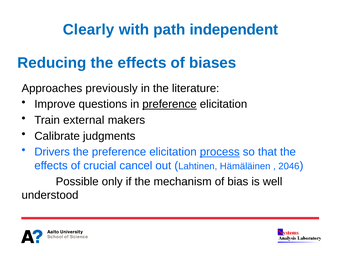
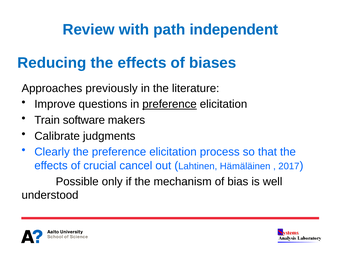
Clearly: Clearly -> Review
external: external -> software
Drivers: Drivers -> Clearly
process underline: present -> none
2046: 2046 -> 2017
